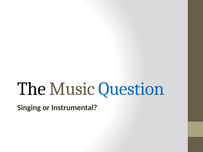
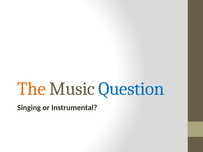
The colour: black -> orange
